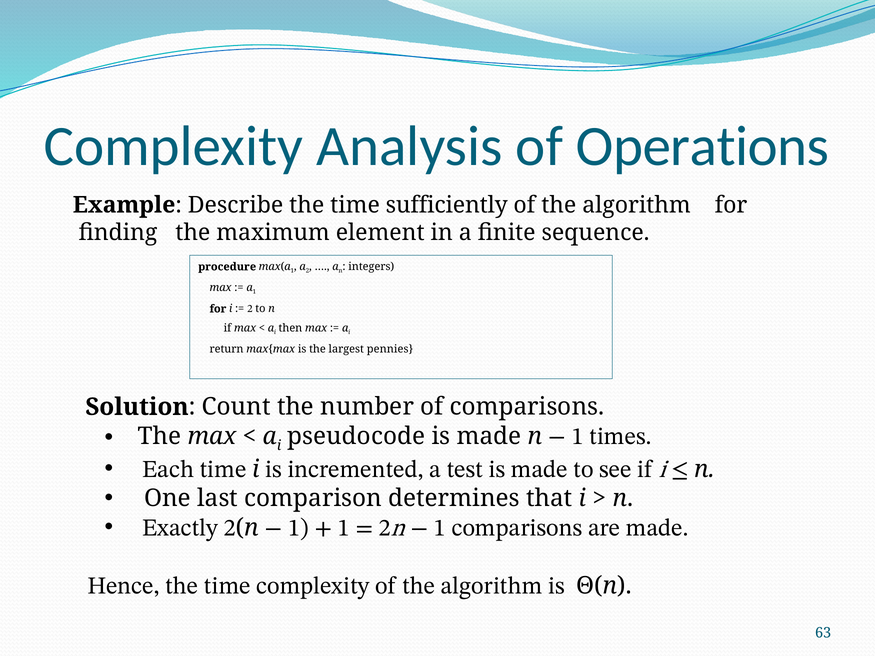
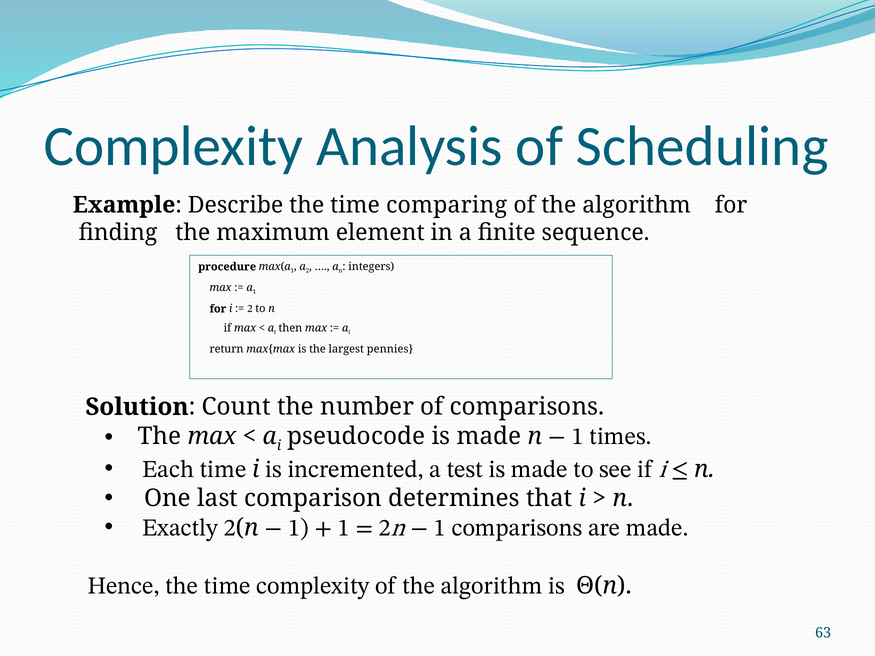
Operations: Operations -> Scheduling
sufficiently: sufficiently -> comparing
